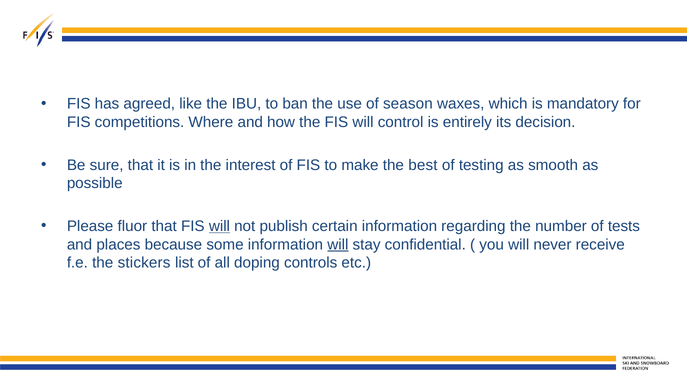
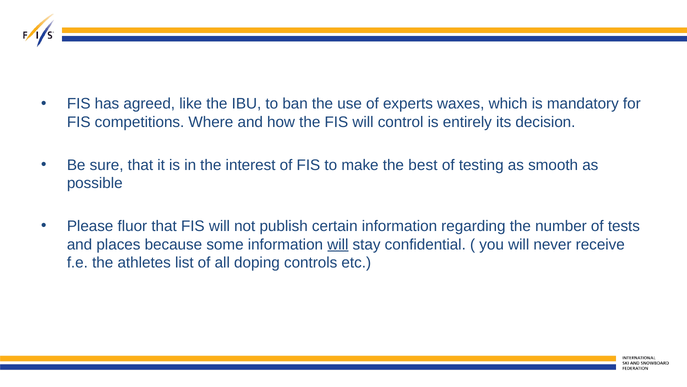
season: season -> experts
will at (219, 226) underline: present -> none
stickers: stickers -> athletes
